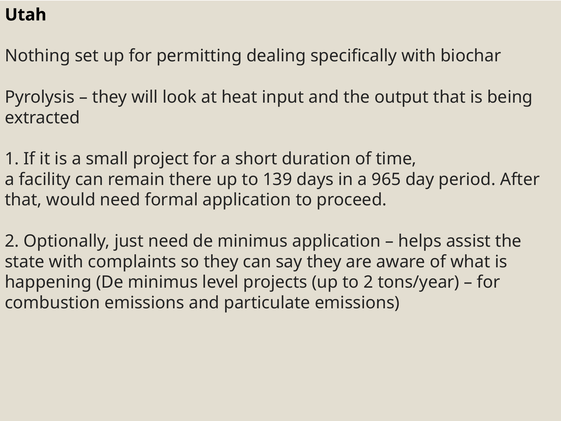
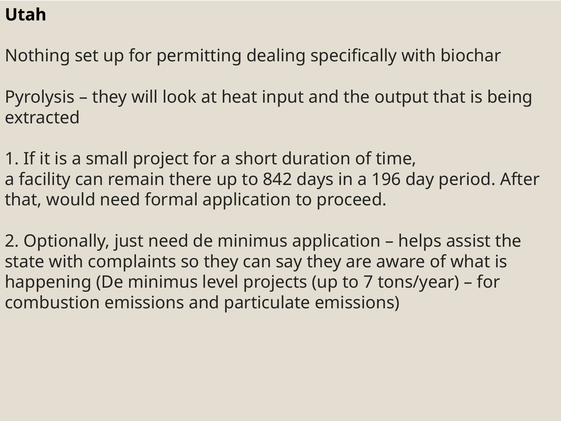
139: 139 -> 842
965: 965 -> 196
to 2: 2 -> 7
